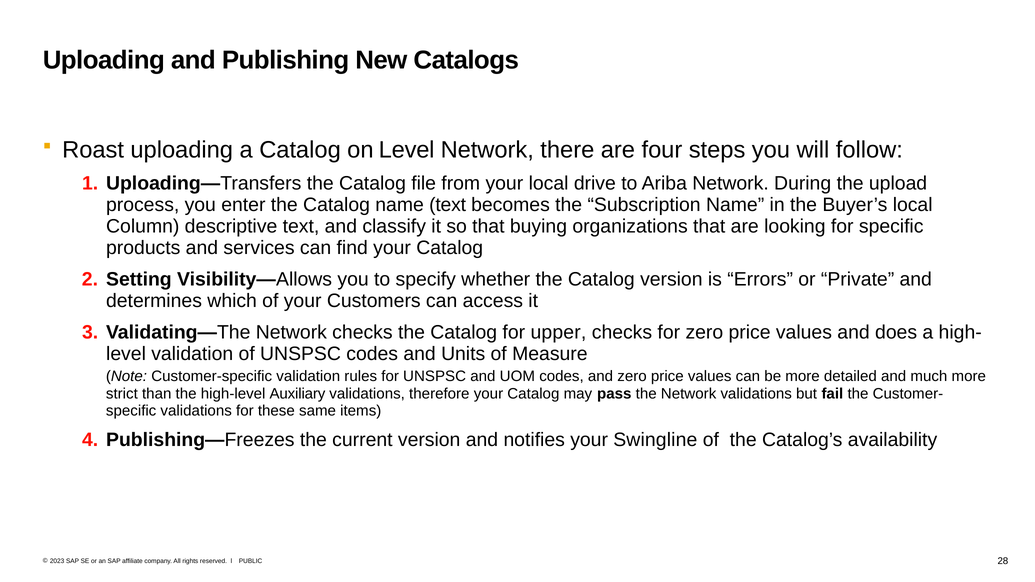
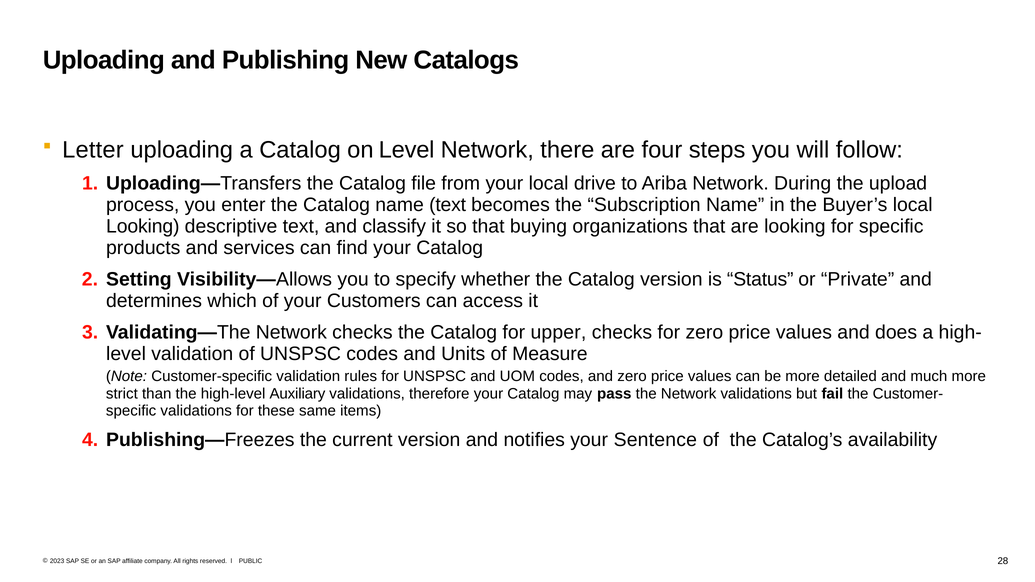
Roast: Roast -> Letter
Column at (143, 226): Column -> Looking
Errors: Errors -> Status
Swingline: Swingline -> Sentence
